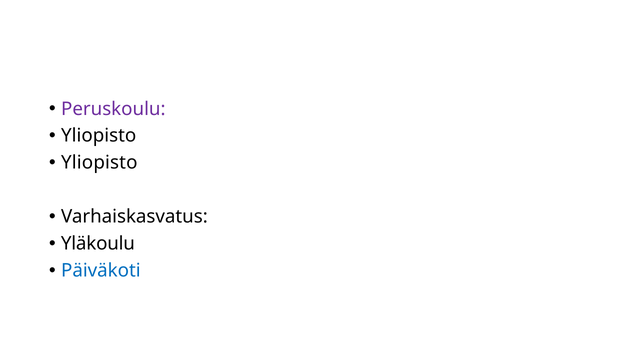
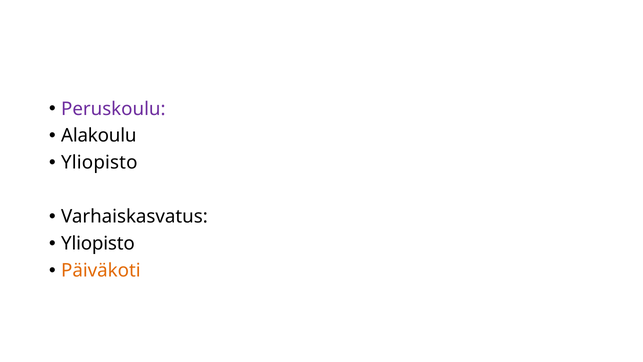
Yliopisto at (99, 136): Yliopisto -> Alakoulu
Yläkoulu at (98, 244): Yläkoulu -> Yliopisto
Päiväkoti colour: blue -> orange
